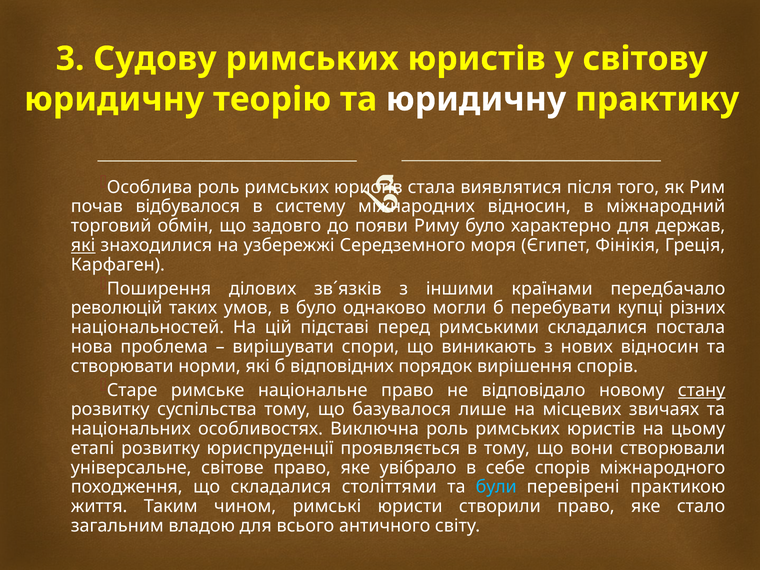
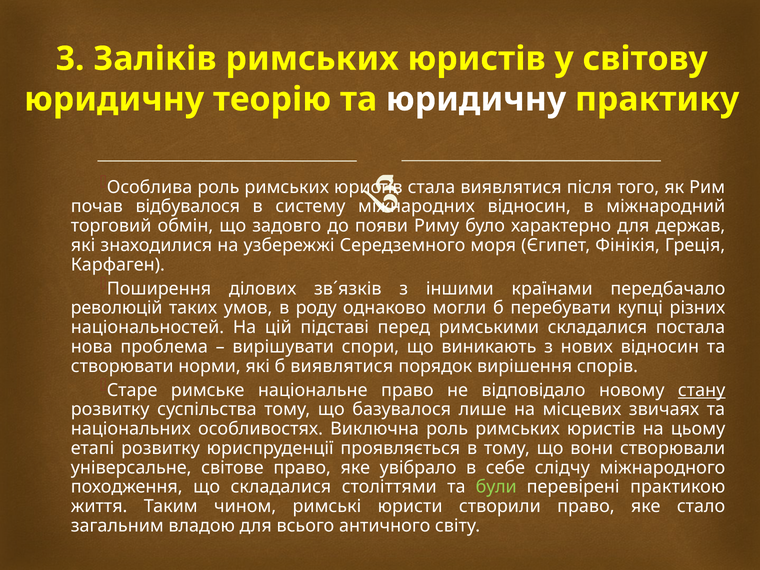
Судову: Судову -> Заліків
які at (83, 245) underline: present -> none
в було: було -> роду
б відповідних: відповідних -> виявлятися
себе спорів: спорів -> слідчу
були colour: light blue -> light green
